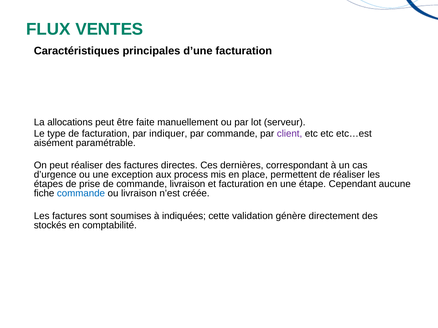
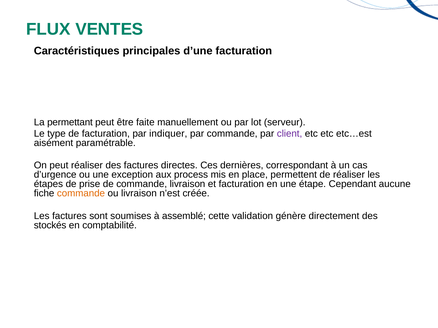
allocations: allocations -> permettant
commande at (81, 194) colour: blue -> orange
indiquées: indiquées -> assemblé
